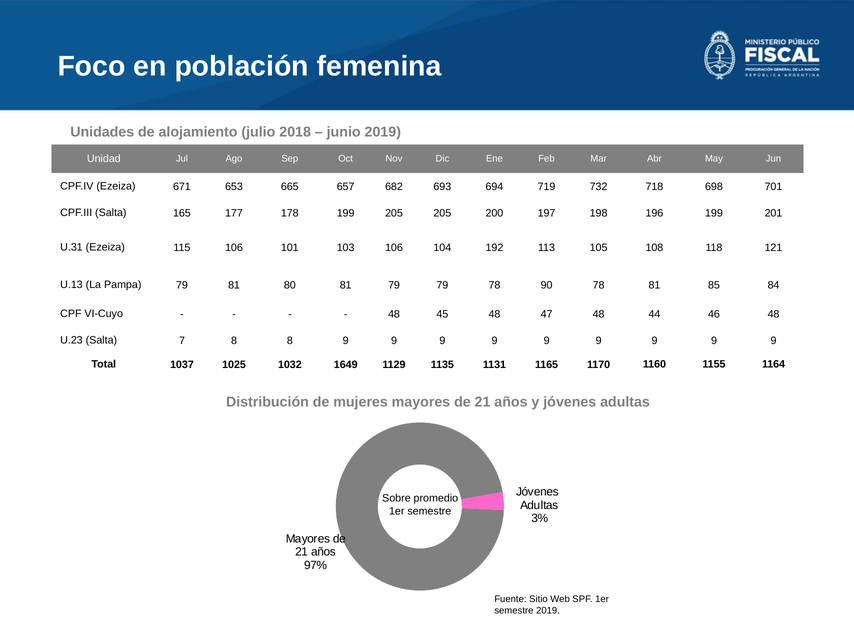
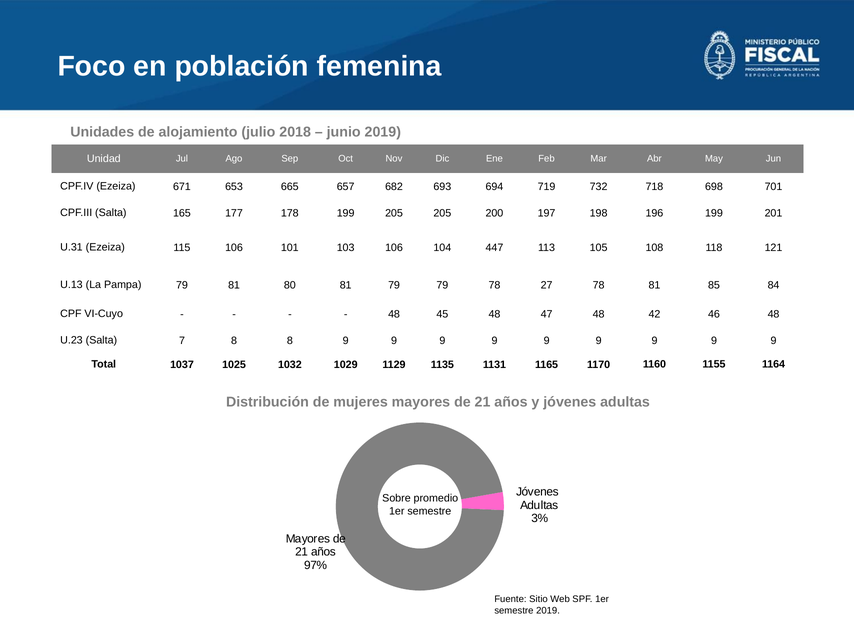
192: 192 -> 447
90: 90 -> 27
44: 44 -> 42
1649: 1649 -> 1029
